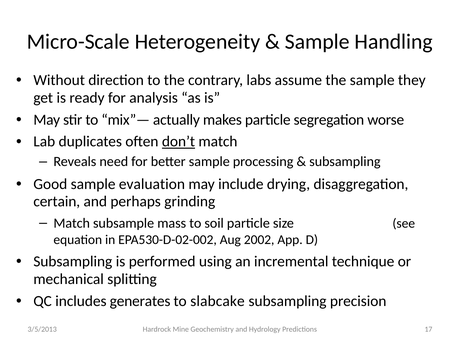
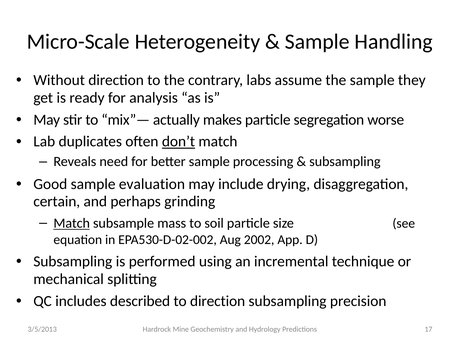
Match at (72, 223) underline: none -> present
generates: generates -> described
to slabcake: slabcake -> direction
